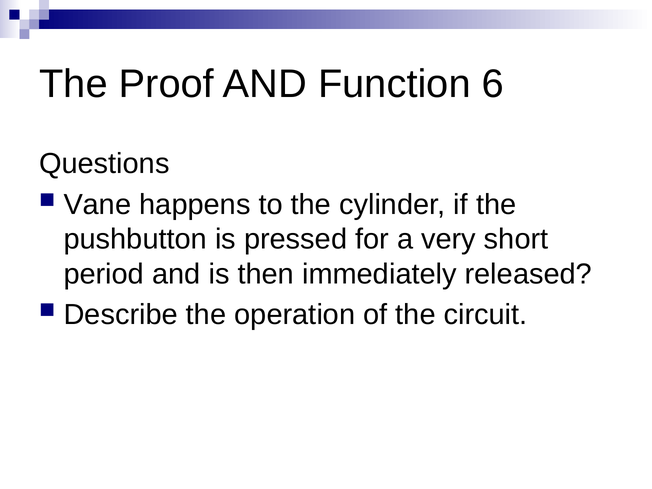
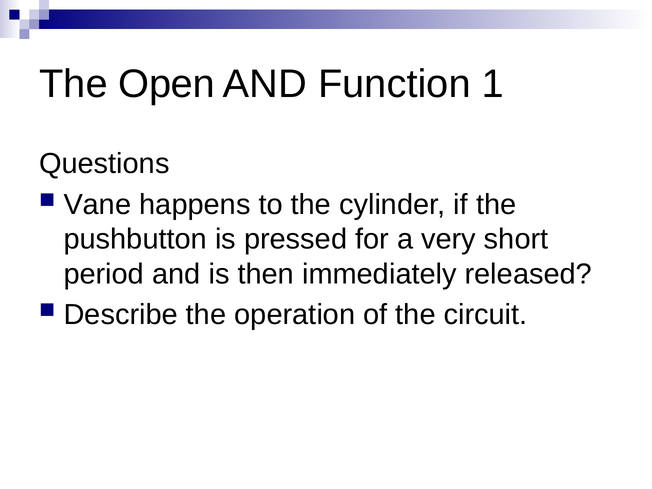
Proof: Proof -> Open
6: 6 -> 1
